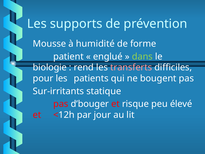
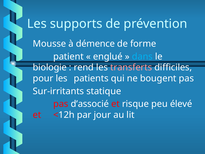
humidité: humidité -> démence
dans colour: light green -> light blue
d’bouger: d’bouger -> d’associé
